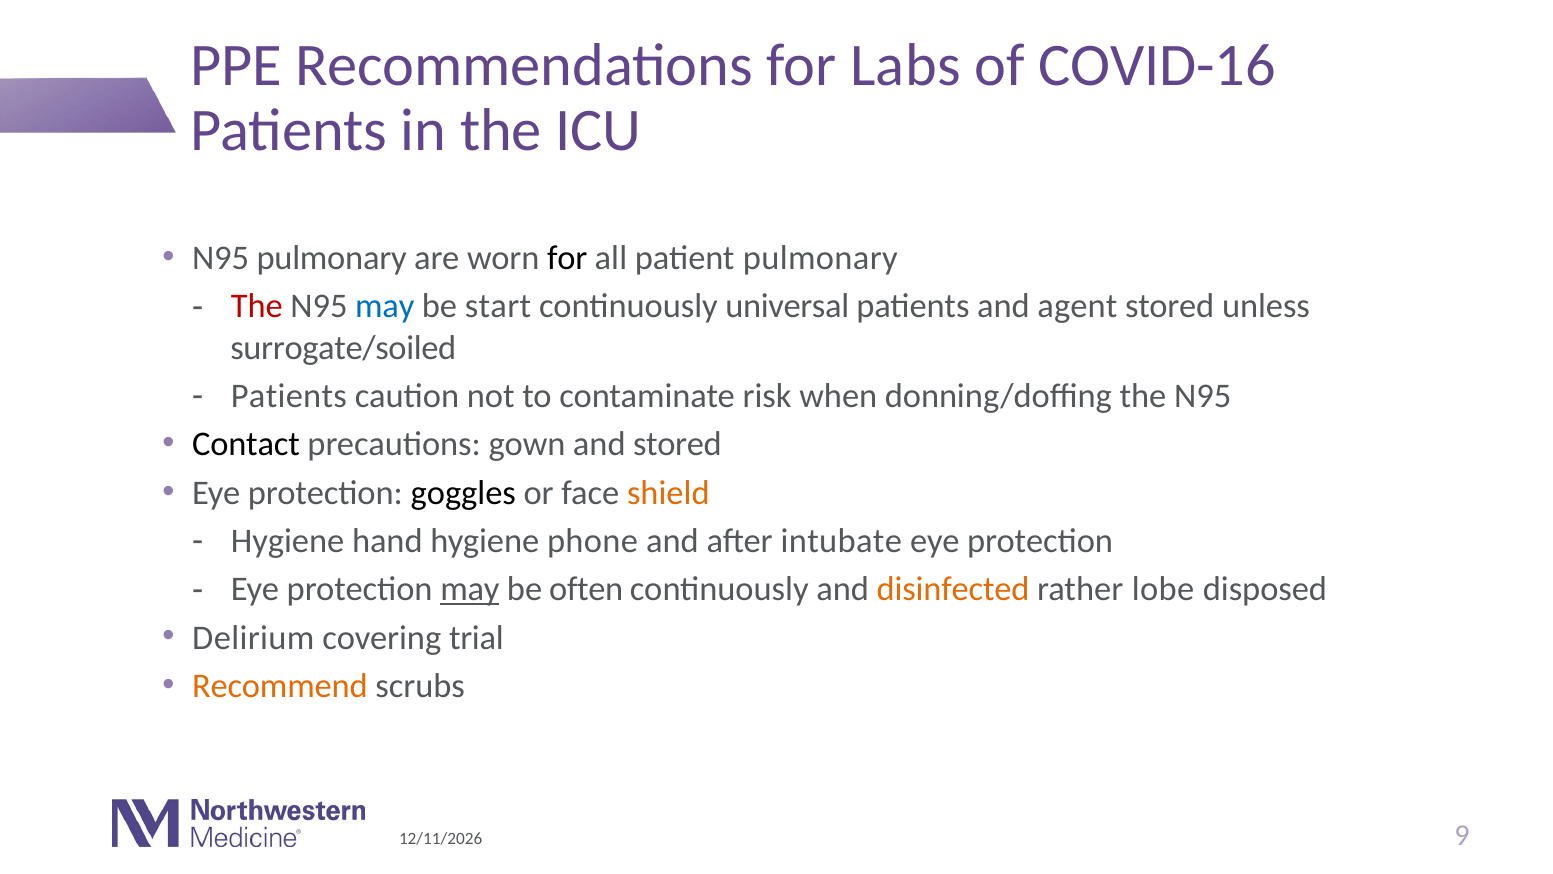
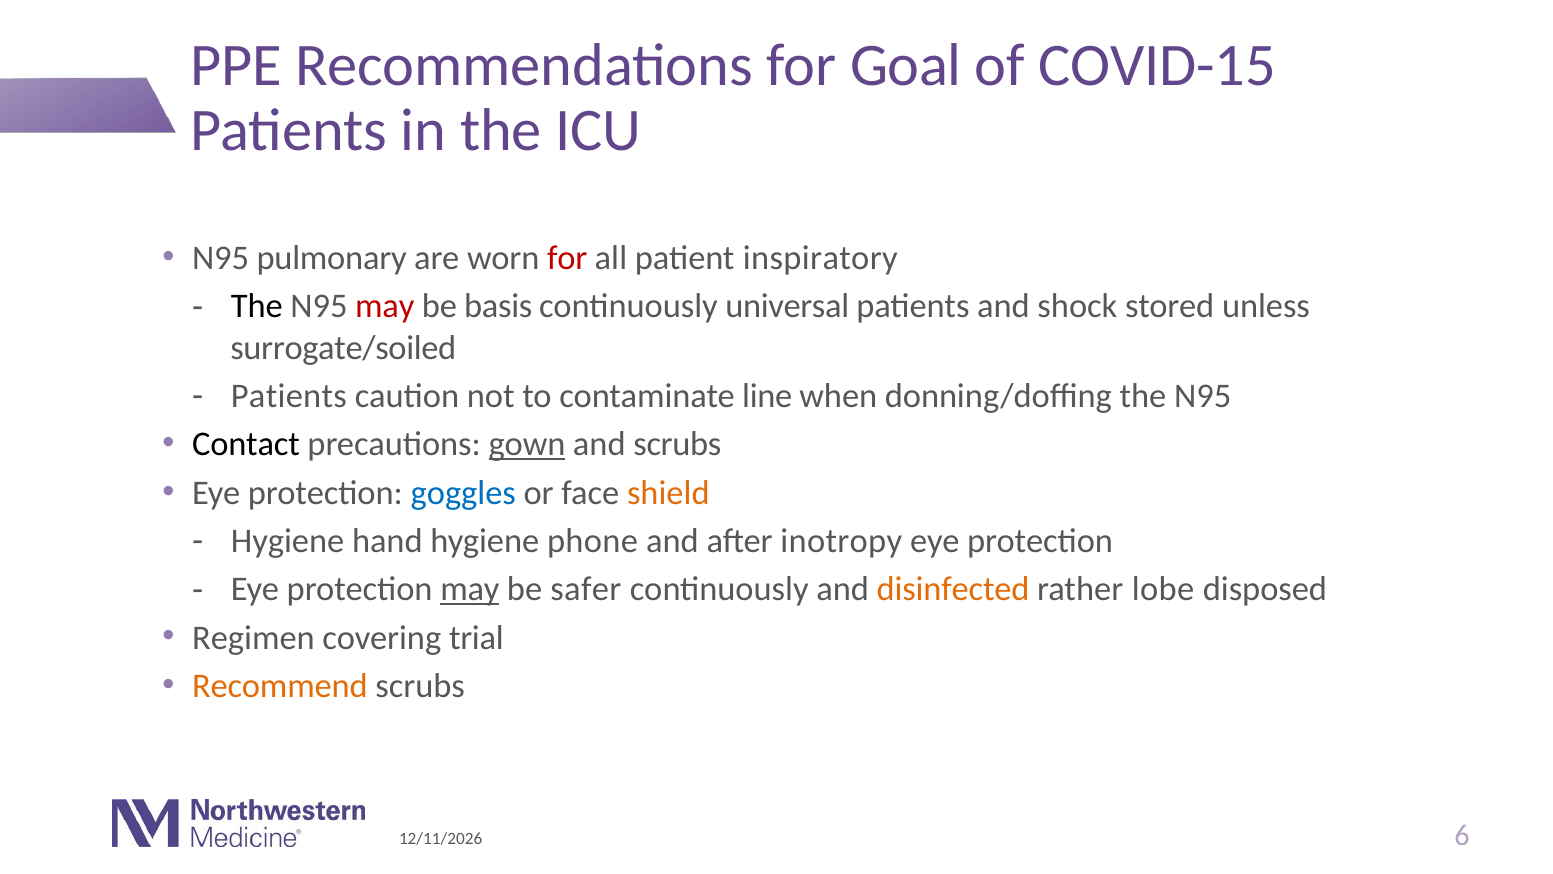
Labs: Labs -> Goal
COVID-16: COVID-16 -> COVID-15
for at (567, 258) colour: black -> red
patient pulmonary: pulmonary -> inspiratory
The at (257, 306) colour: red -> black
may at (385, 306) colour: blue -> red
start: start -> basis
agent: agent -> shock
risk: risk -> line
gown underline: none -> present
and stored: stored -> scrubs
goggles colour: black -> blue
intubate: intubate -> inotropy
often: often -> safer
Delirium: Delirium -> Regimen
9: 9 -> 6
